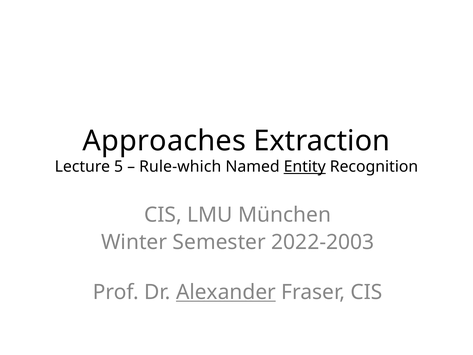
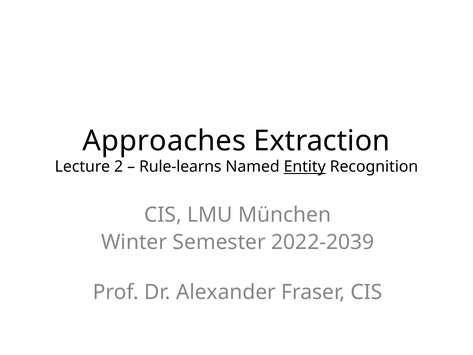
5: 5 -> 2
Rule-which: Rule-which -> Rule-learns
2022-2003: 2022-2003 -> 2022-2039
Alexander underline: present -> none
